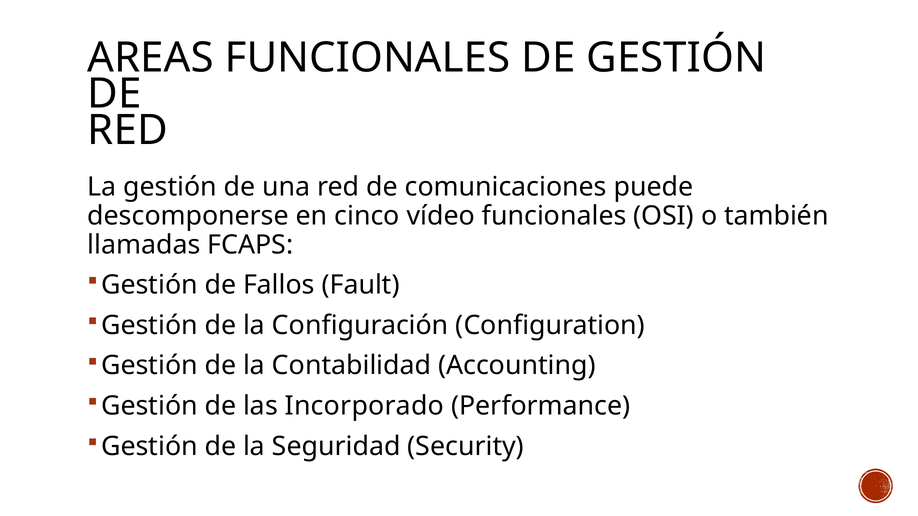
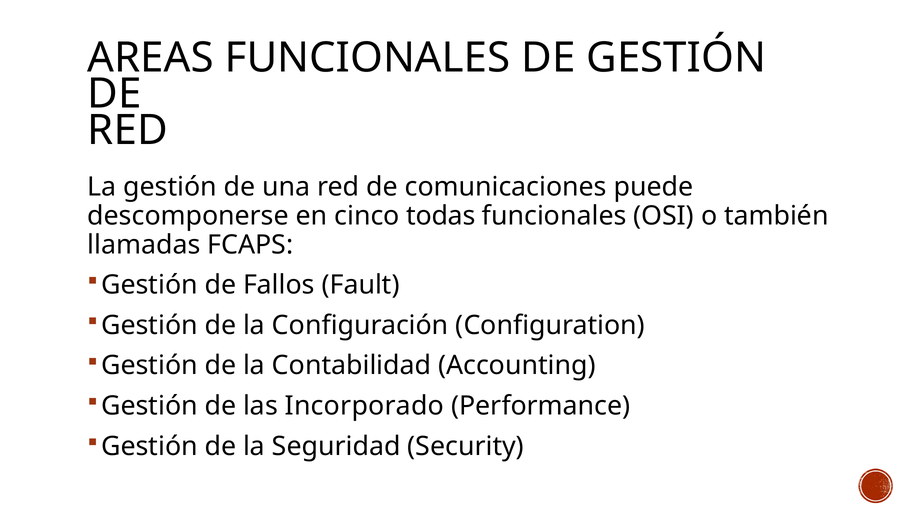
vídeo: vídeo -> todas
